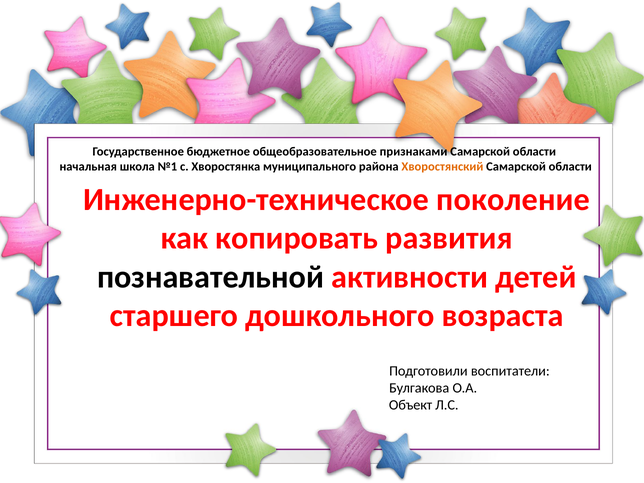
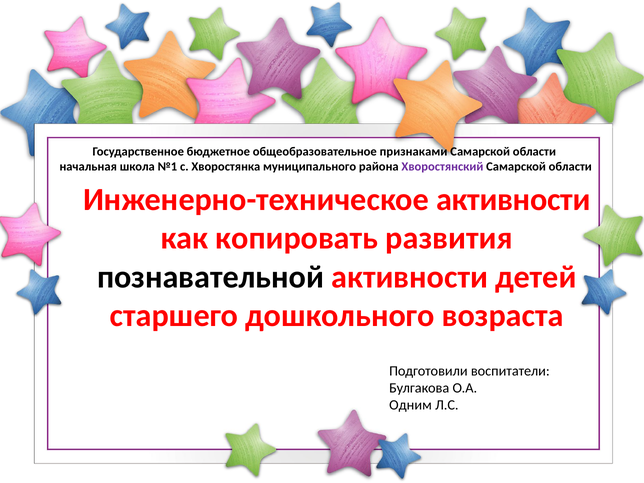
Хворостянский colour: orange -> purple
Инженерно-техническое поколение: поколение -> активности
Объект: Объект -> Одним
